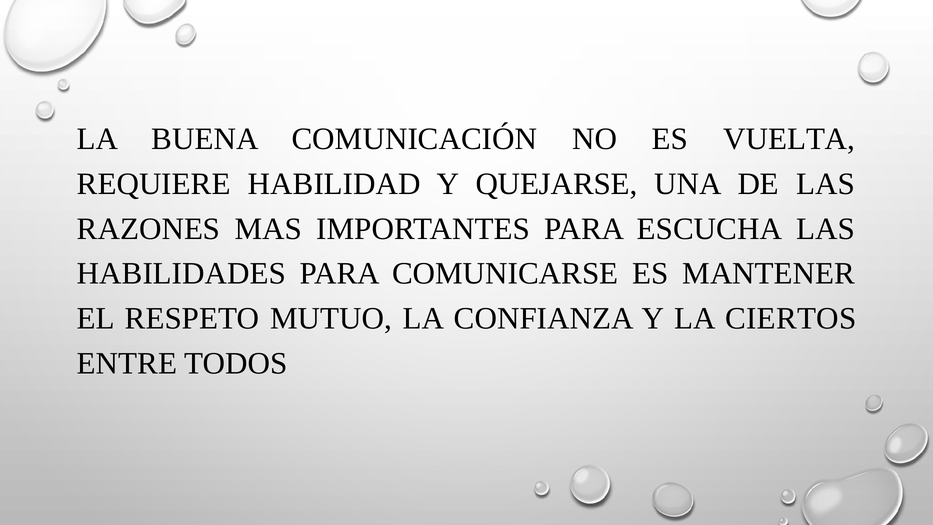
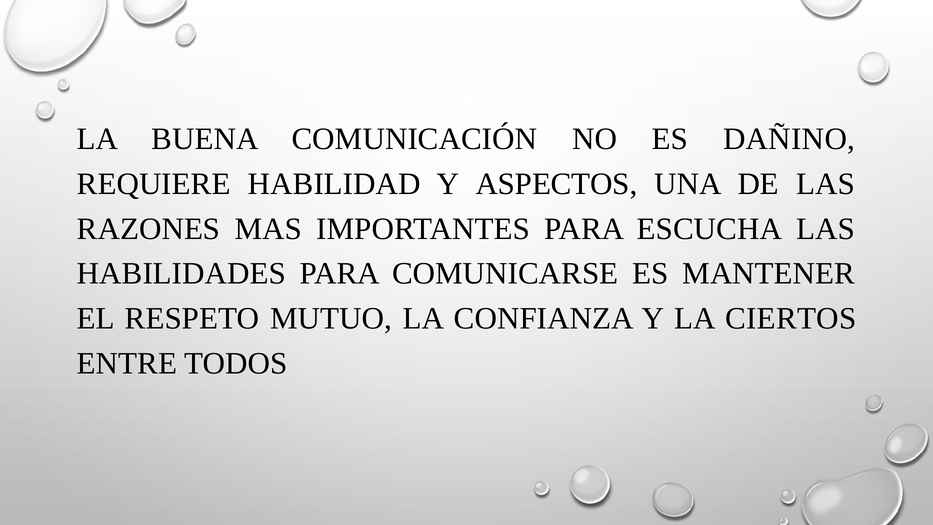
VUELTA: VUELTA -> DAÑINO
QUEJARSE: QUEJARSE -> ASPECTOS
